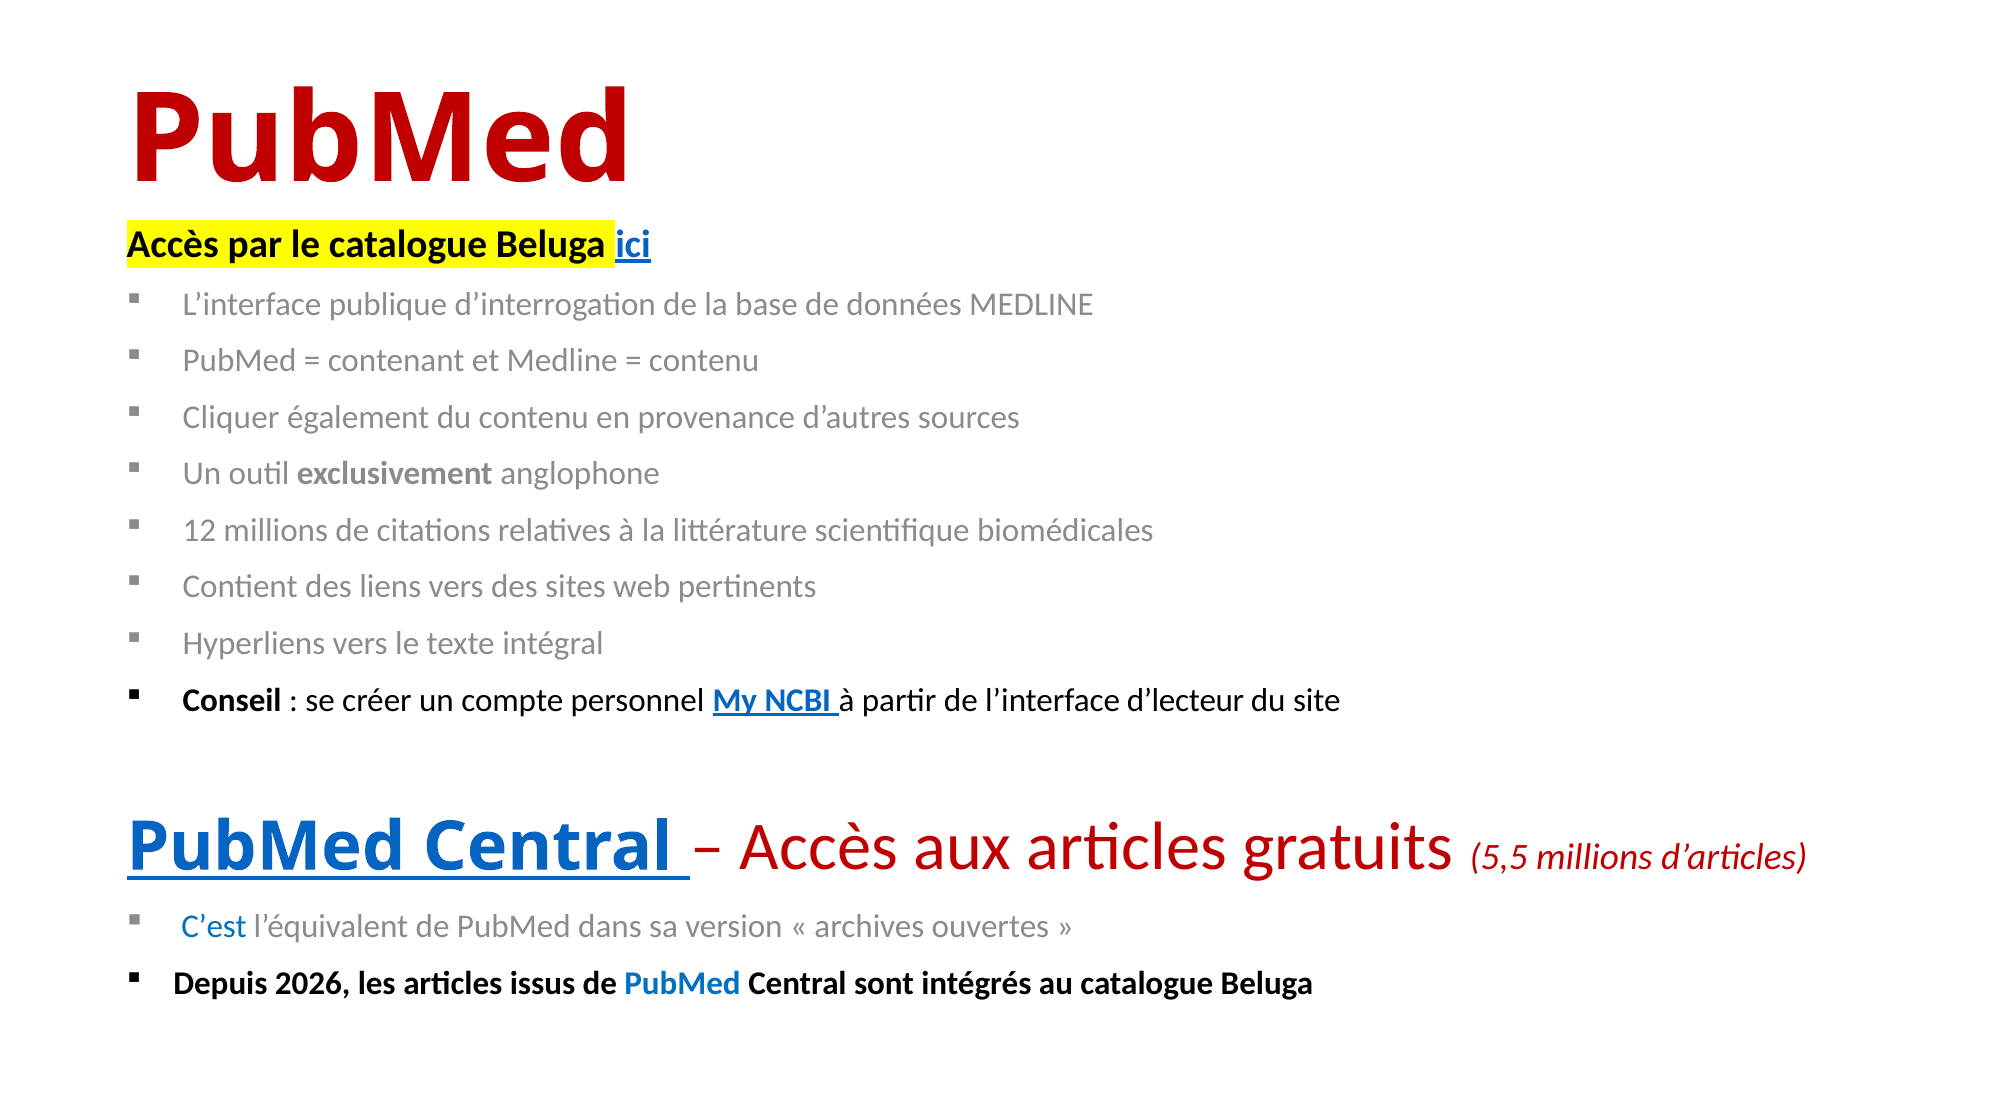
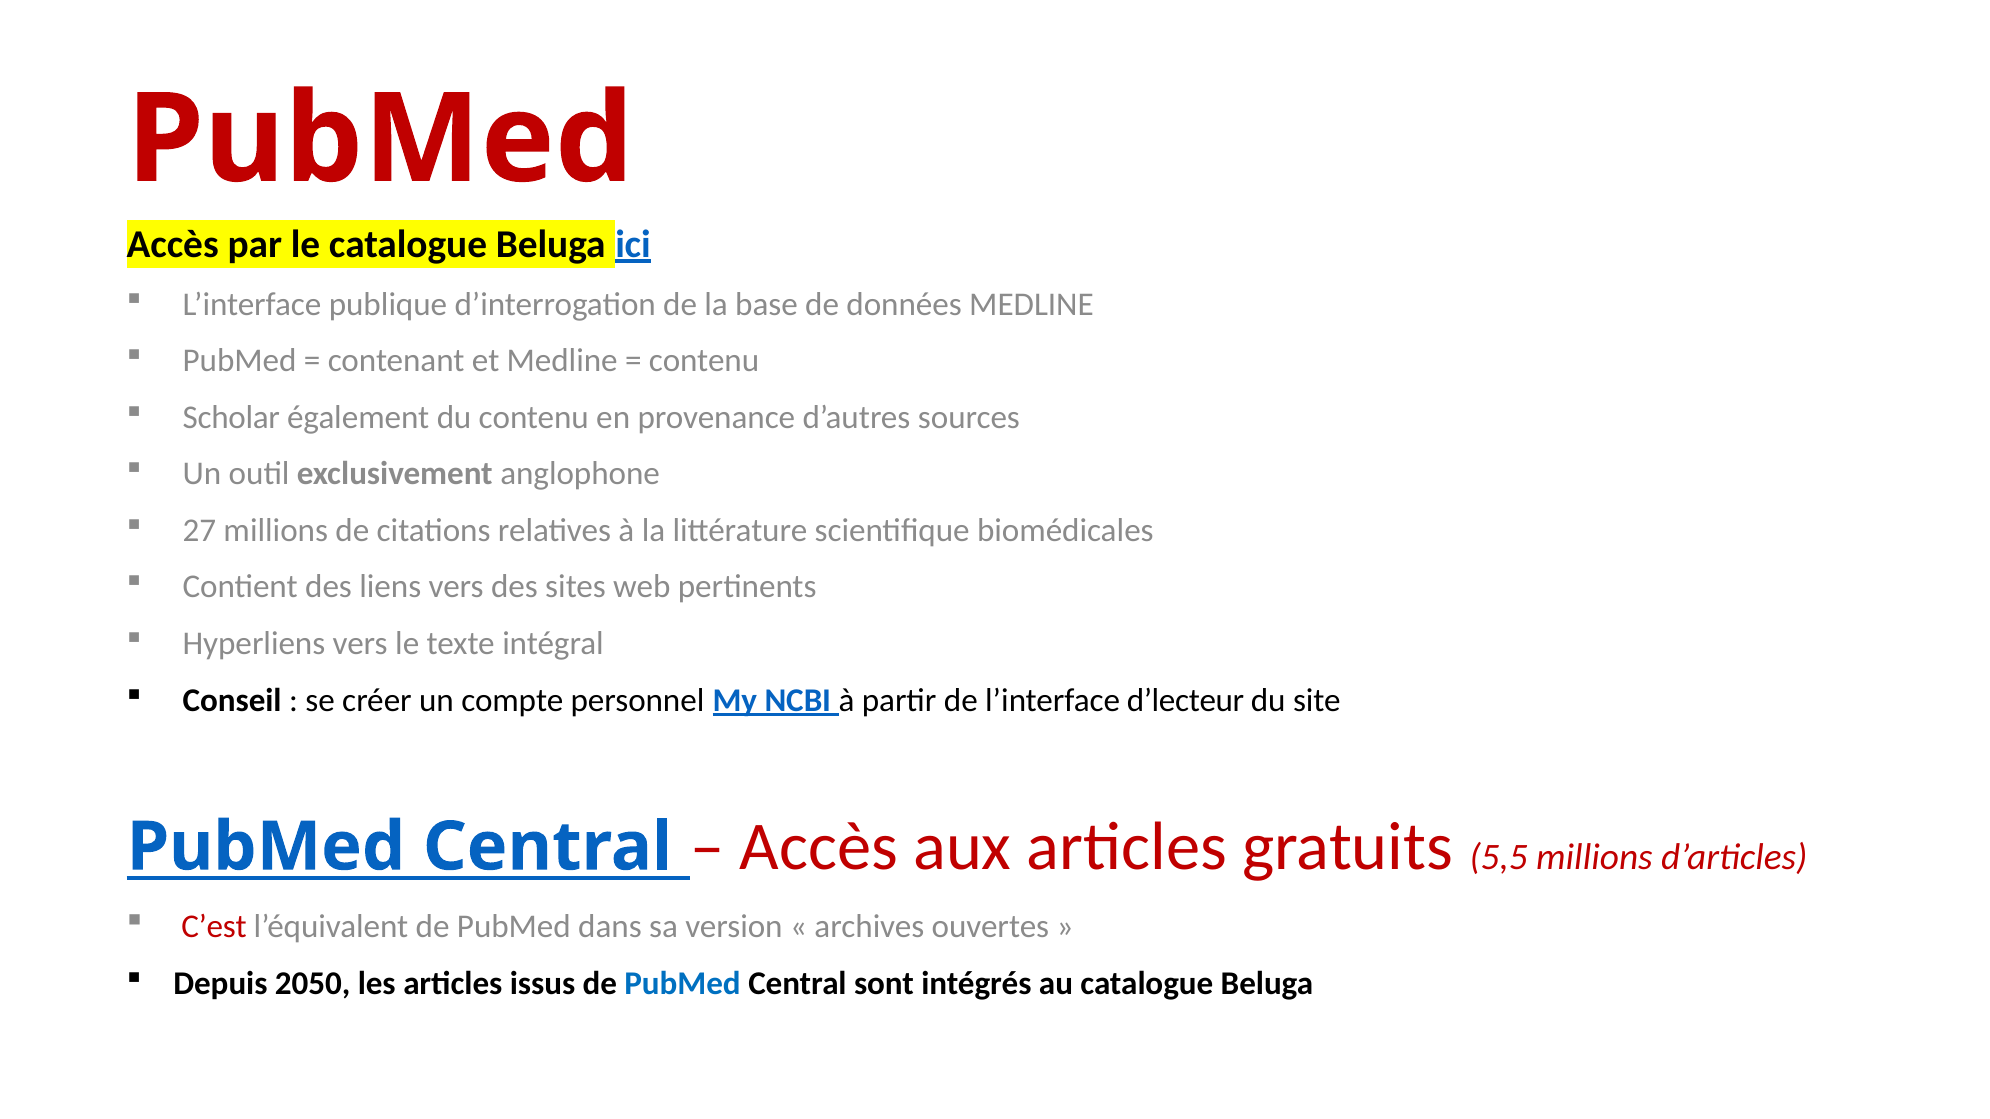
Cliquer: Cliquer -> Scholar
12: 12 -> 27
C’est colour: blue -> red
2026: 2026 -> 2050
